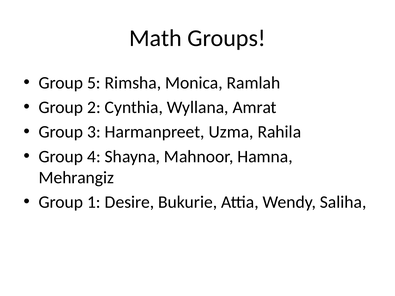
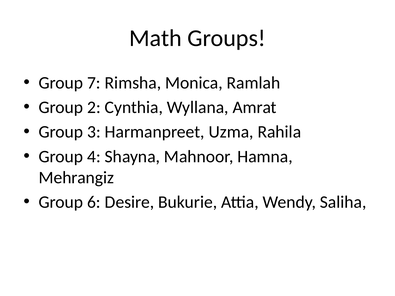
5: 5 -> 7
1: 1 -> 6
